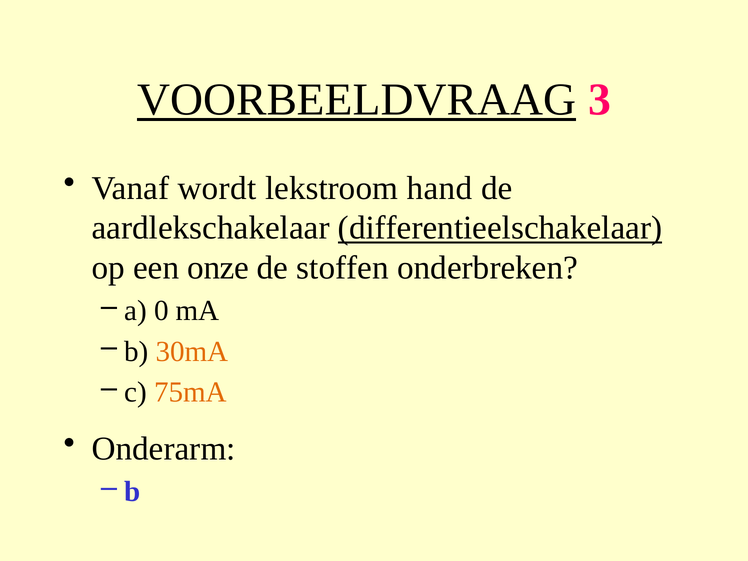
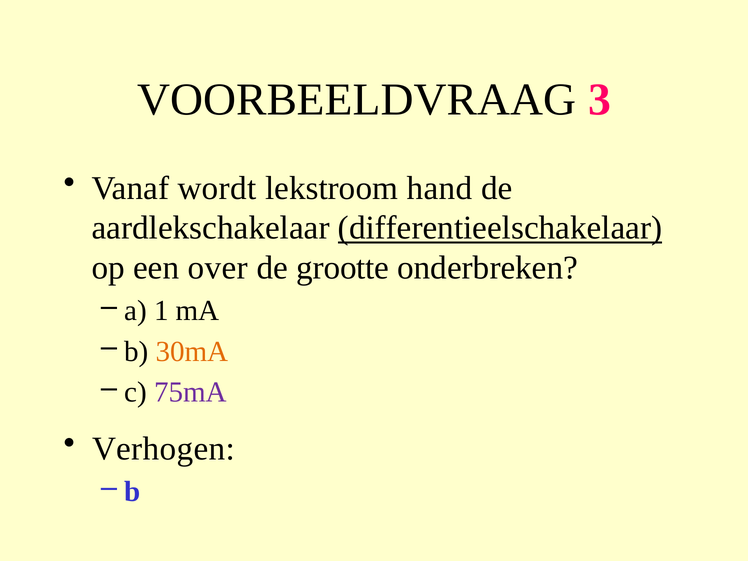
VOORBEELDVRAAG underline: present -> none
onze: onze -> over
stoffen: stoffen -> grootte
0: 0 -> 1
75mA colour: orange -> purple
Onderarm: Onderarm -> Verhogen
